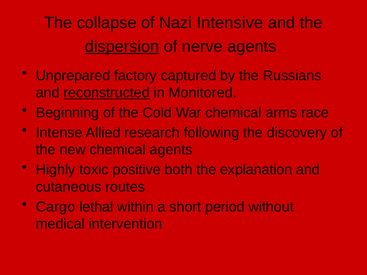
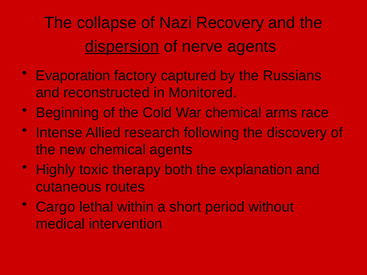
Intensive: Intensive -> Recovery
Unprepared: Unprepared -> Evaporation
reconstructed underline: present -> none
positive: positive -> therapy
